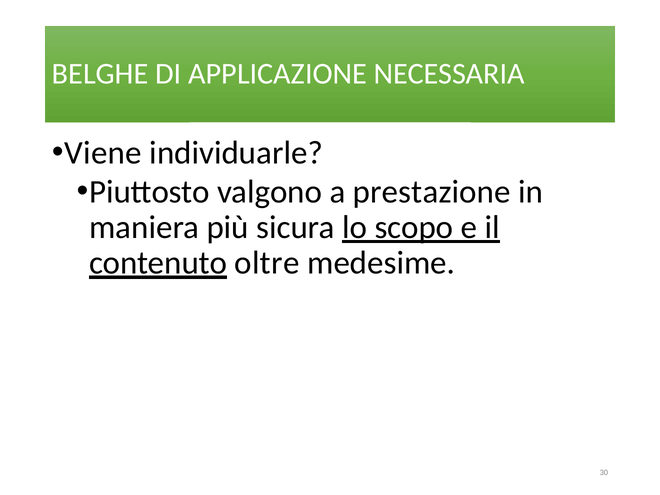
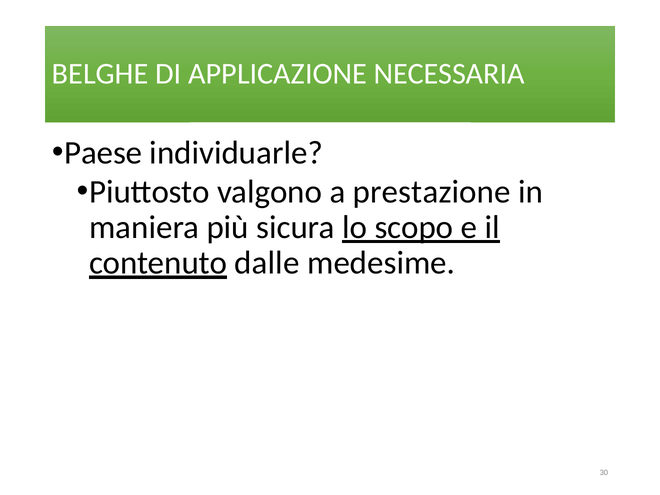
Viene: Viene -> Paese
oltre: oltre -> dalle
